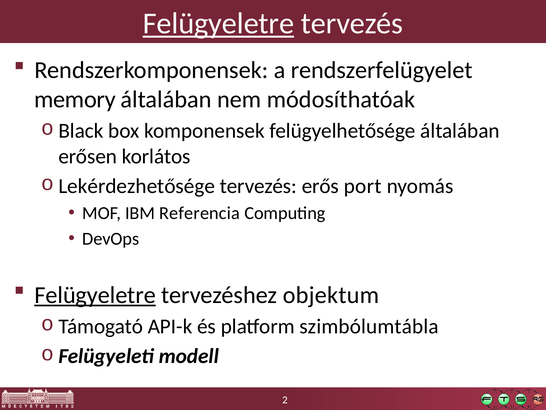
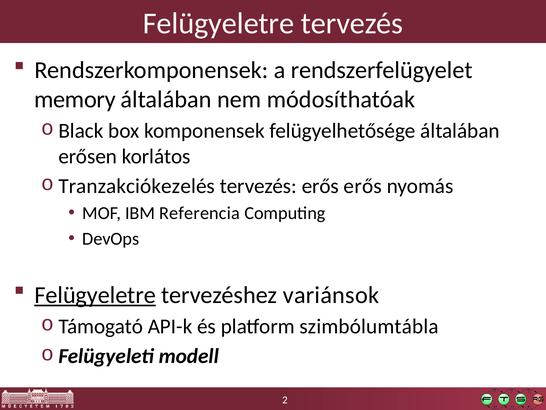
Felügyeletre at (218, 24) underline: present -> none
Lekérdezhetősége: Lekérdezhetősége -> Tranzakciókezelés
erős port: port -> erős
objektum: objektum -> variánsok
